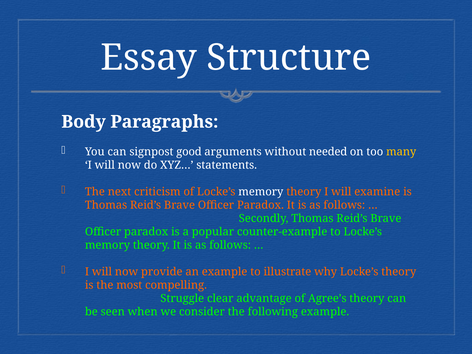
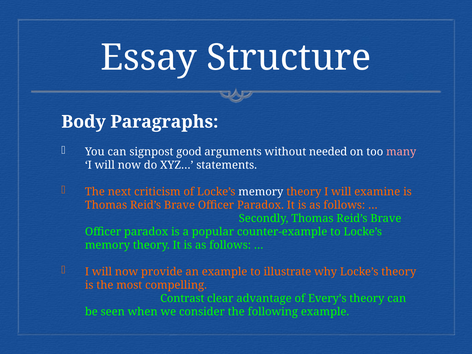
many colour: yellow -> pink
Struggle: Struggle -> Contrast
Agree’s: Agree’s -> Every’s
